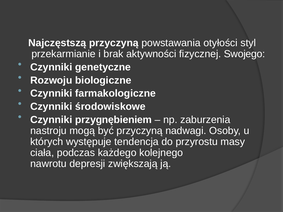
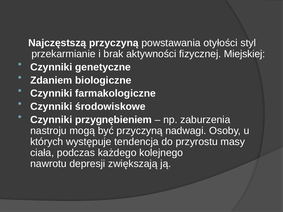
Swojego: Swojego -> Miejskiej
Rozwoju: Rozwoju -> Zdaniem
